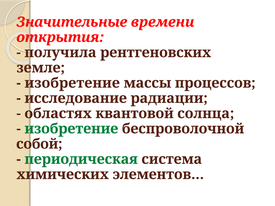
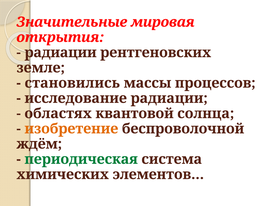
времени: времени -> мировая
получила at (60, 53): получила -> радиации
изобретение at (72, 83): изобретение -> становились
изобретение at (71, 129) colour: green -> orange
собой: собой -> ждём
